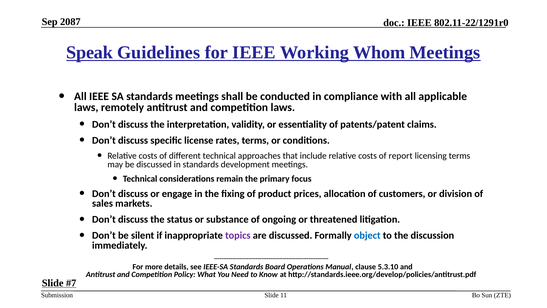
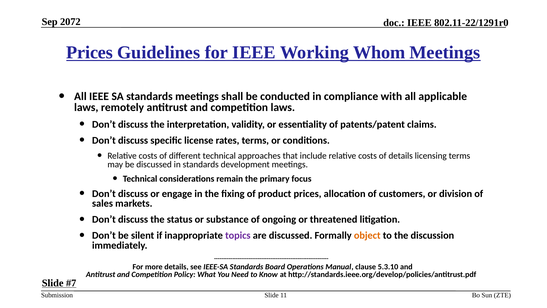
2087: 2087 -> 2072
Speak at (90, 53): Speak -> Prices
of report: report -> details
object colour: blue -> orange
